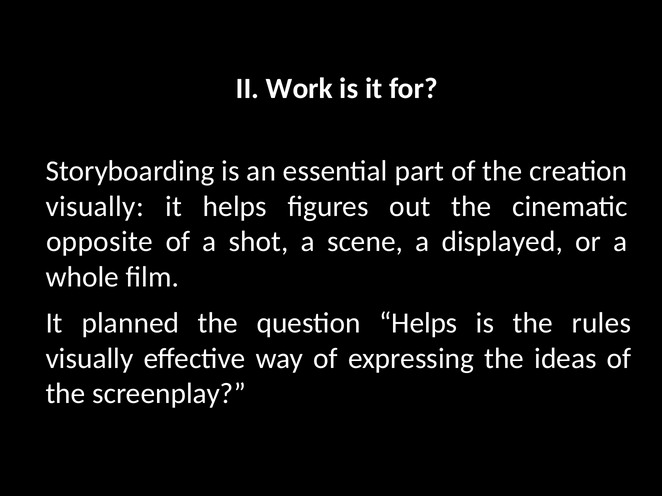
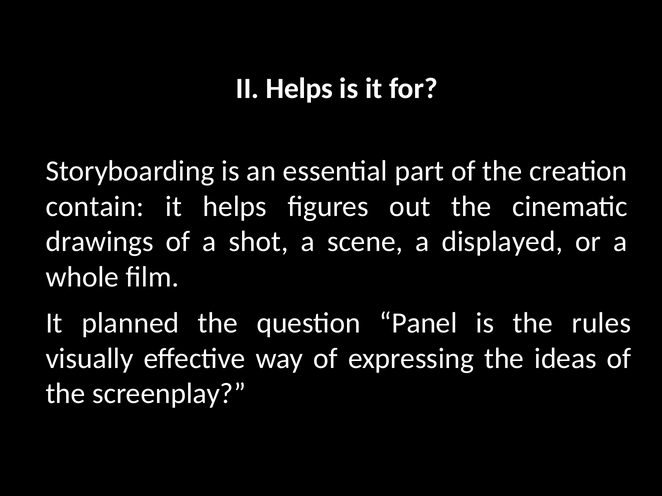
II Work: Work -> Helps
visually at (95, 207): visually -> contain
opposite: opposite -> drawings
question Helps: Helps -> Panel
